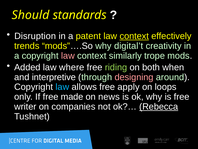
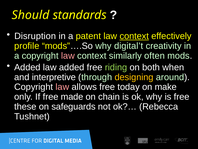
trends: trends -> profile
trope: trope -> often
law where: where -> added
designing colour: pink -> yellow
law at (62, 87) colour: light blue -> pink
apply: apply -> today
loops: loops -> make
news: news -> chain
writer: writer -> these
companies: companies -> safeguards
Rebecca underline: present -> none
